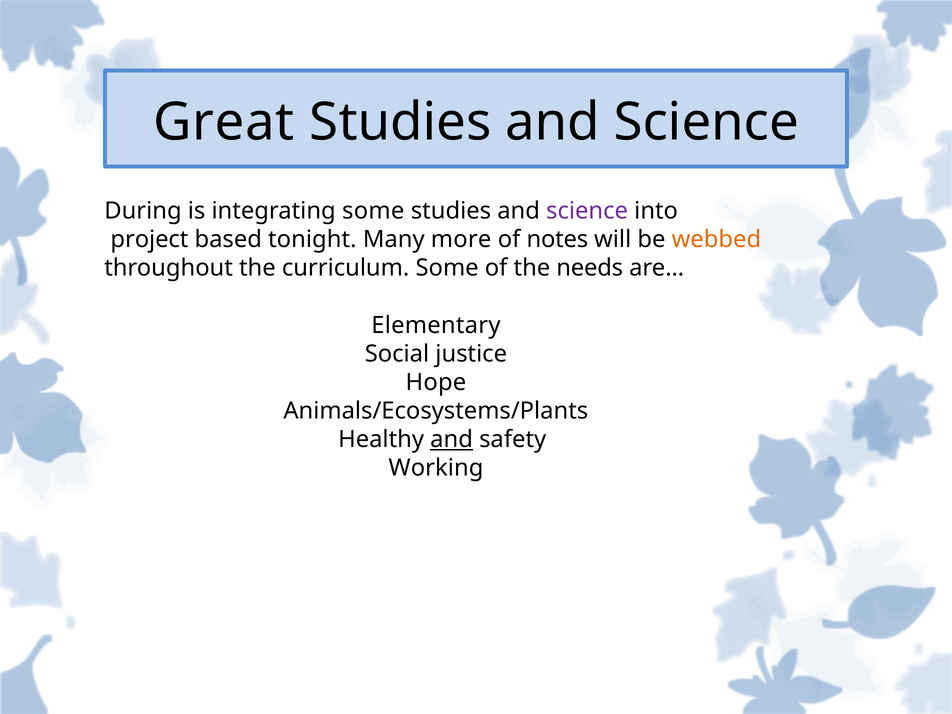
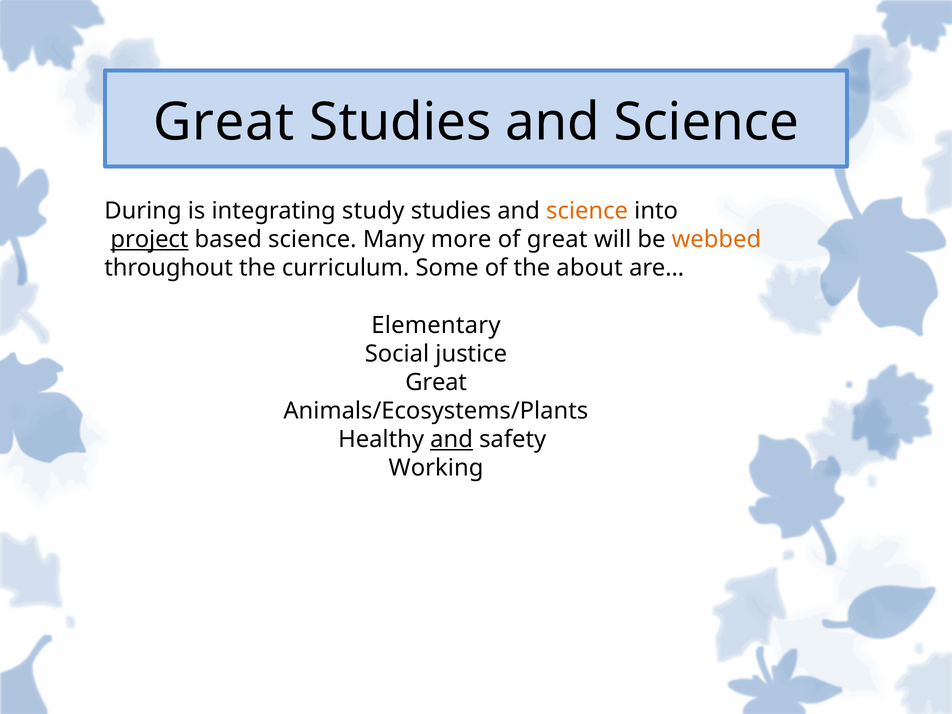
integrating some: some -> study
science at (587, 211) colour: purple -> orange
project underline: none -> present
based tonight: tonight -> science
of notes: notes -> great
needs: needs -> about
Hope at (436, 382): Hope -> Great
